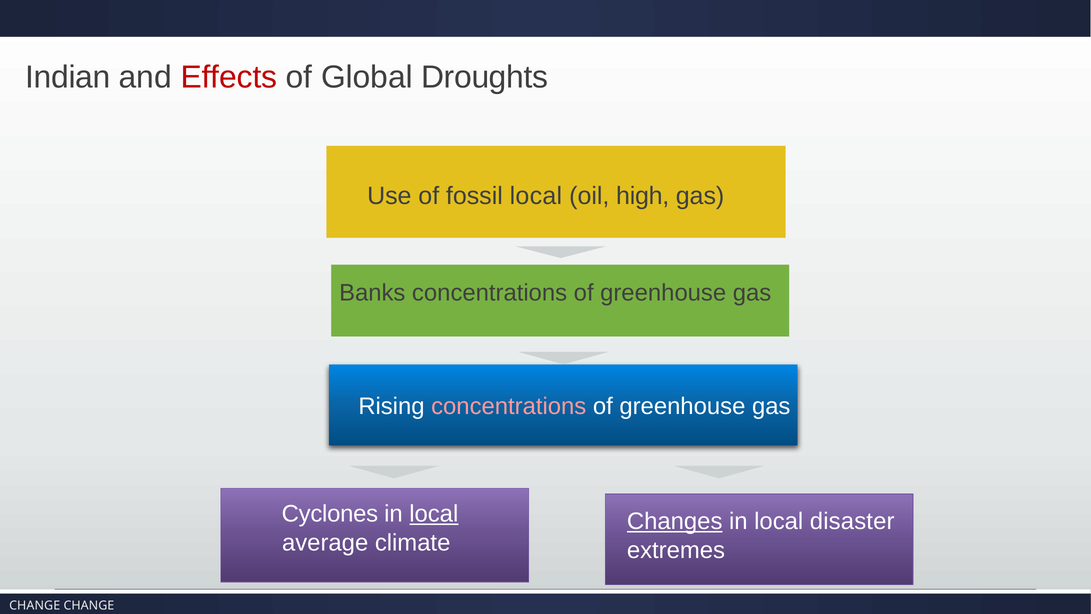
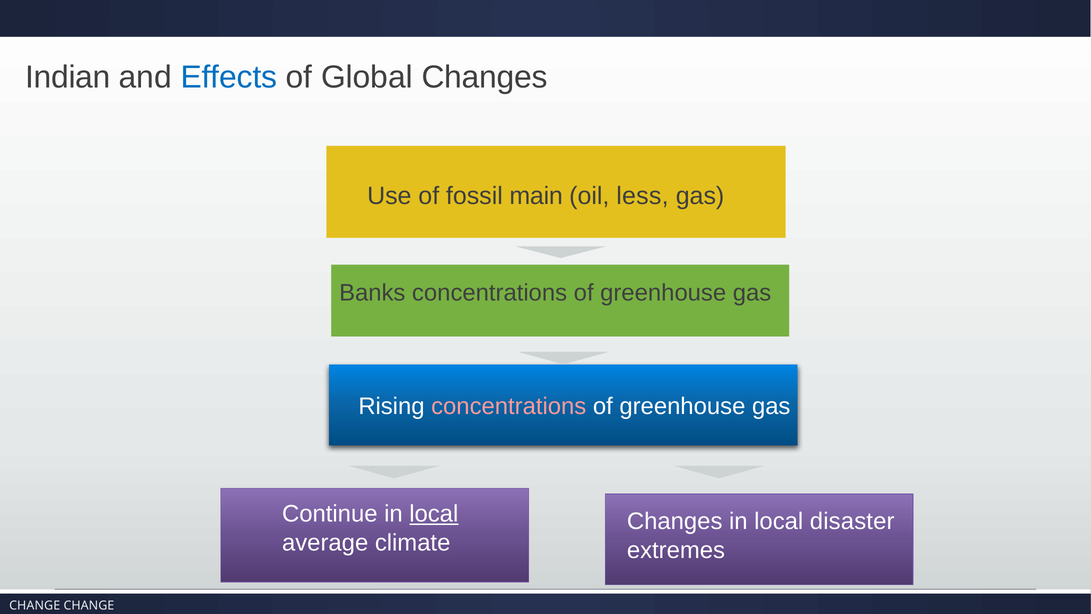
Effects colour: red -> blue
Global Droughts: Droughts -> Changes
fossil local: local -> main
high: high -> less
Cyclones: Cyclones -> Continue
Changes at (675, 521) underline: present -> none
